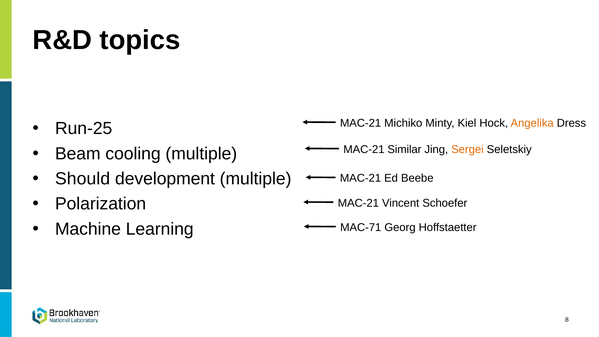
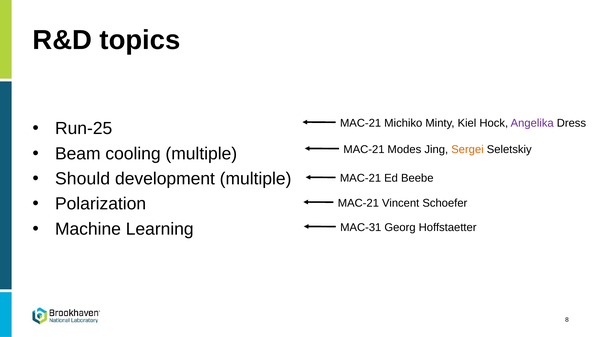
Angelika colour: orange -> purple
Similar: Similar -> Modes
MAC-71: MAC-71 -> MAC-31
